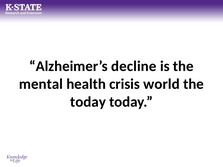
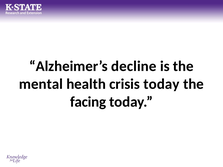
crisis world: world -> today
today at (88, 102): today -> facing
